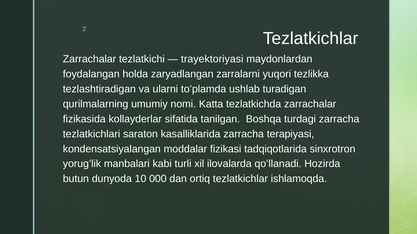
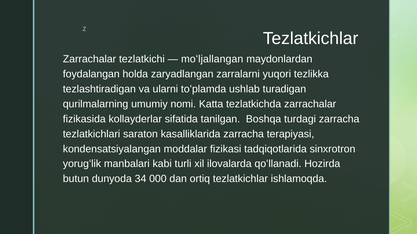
trayektoriyasi: trayektoriyasi -> moʻljallangan
10: 10 -> 34
